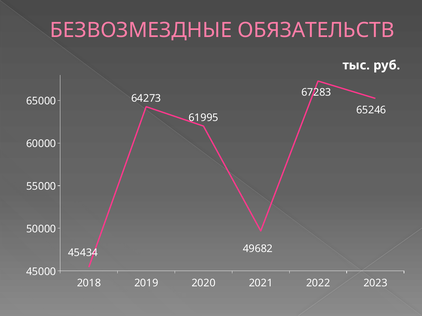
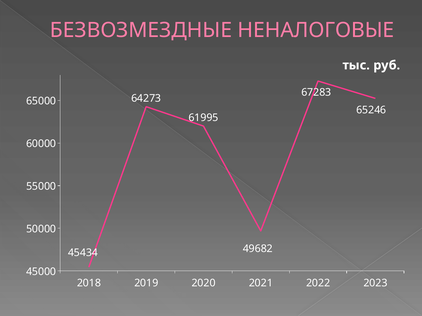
ОБЯЗАТЕЛЬСТВ: ОБЯЗАТЕЛЬСТВ -> НЕНАЛОГОВЫЕ
